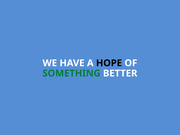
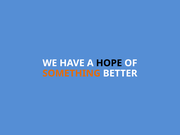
SOMETHING colour: green -> orange
